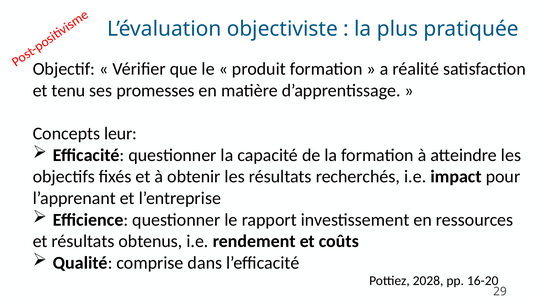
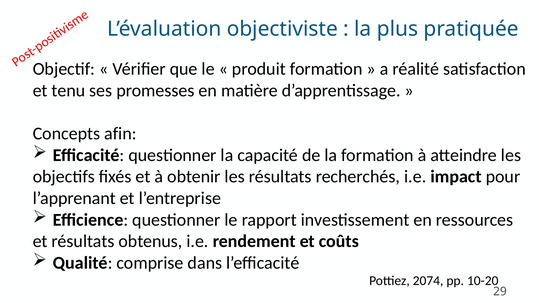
leur: leur -> afin
2028: 2028 -> 2074
16-20: 16-20 -> 10-20
